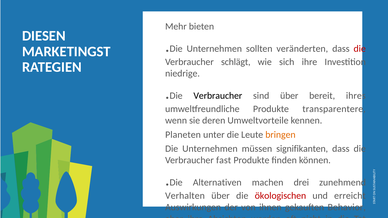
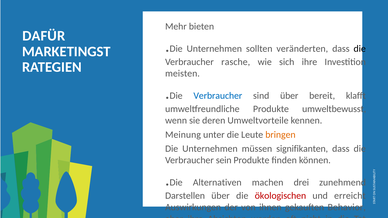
DIESEN: DIESEN -> DAFÜR
die at (360, 49) colour: red -> black
schlägt: schlägt -> rasche
niedrige: niedrige -> meisten
Verbraucher at (218, 96) colour: black -> blue
ihres: ihres -> klafft
transparentere: transparentere -> umweltbewusst
Planeten: Planeten -> Meinung
fast: fast -> sein
Verhalten: Verhalten -> Darstellen
